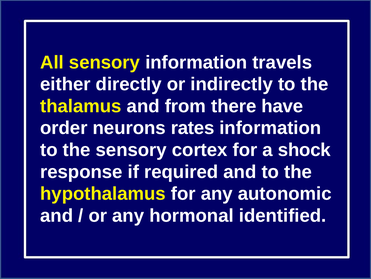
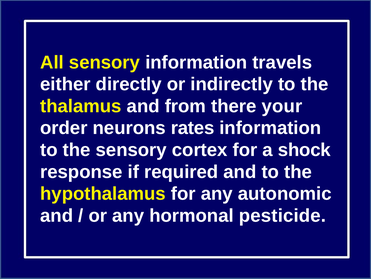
have: have -> your
identified: identified -> pesticide
